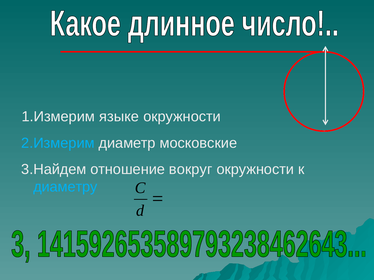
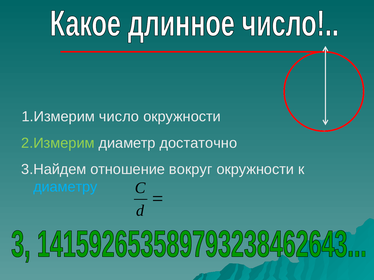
языке: языке -> число
2.Измерим colour: light blue -> light green
московские: московские -> достаточно
